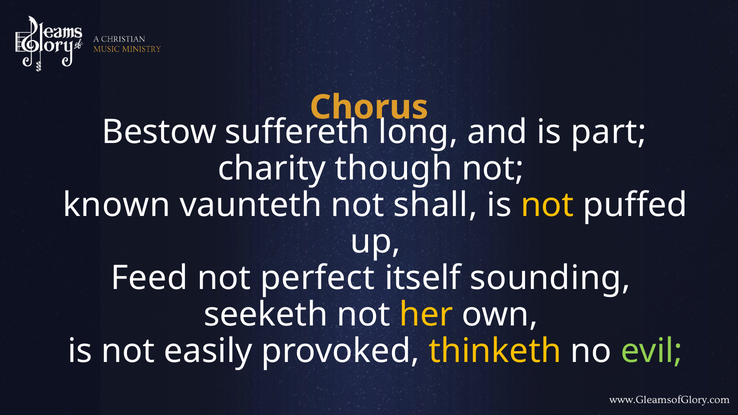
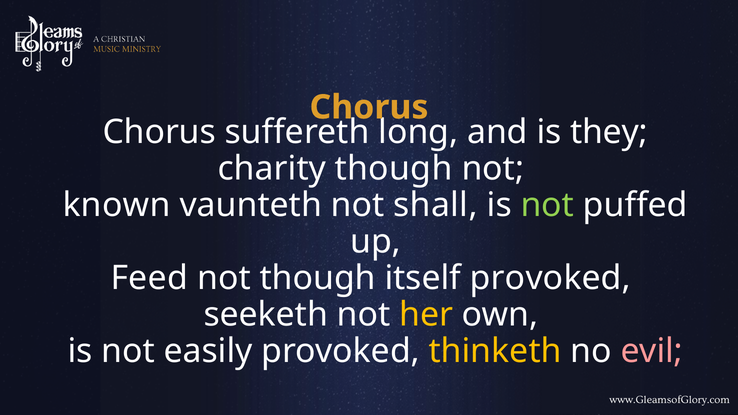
Bestow at (159, 132): Bestow -> Chorus
part: part -> they
not at (547, 205) colour: yellow -> light green
not perfect: perfect -> though
itself sounding: sounding -> provoked
evil colour: light green -> pink
